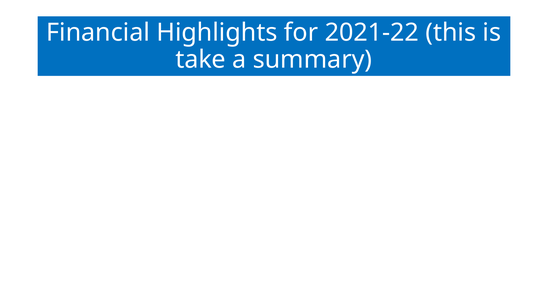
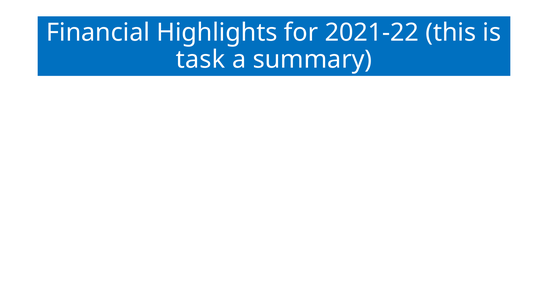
take: take -> task
